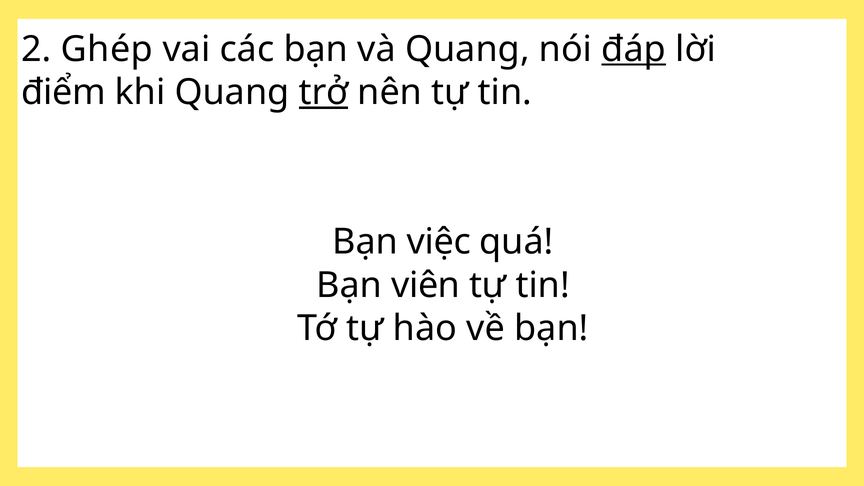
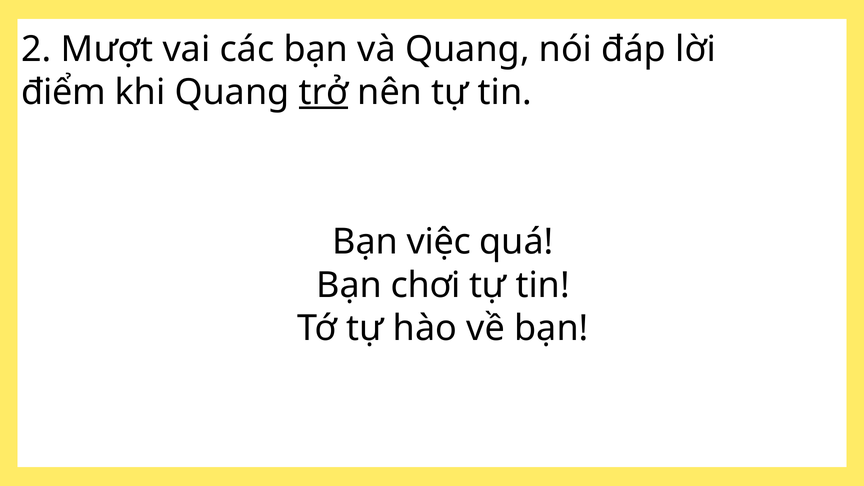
Ghép: Ghép -> Mượt
đáp underline: present -> none
viên: viên -> chơi
